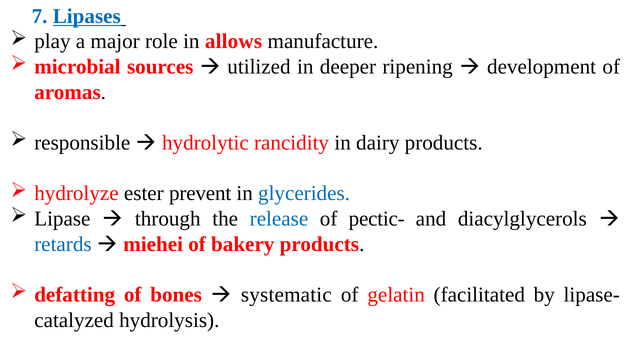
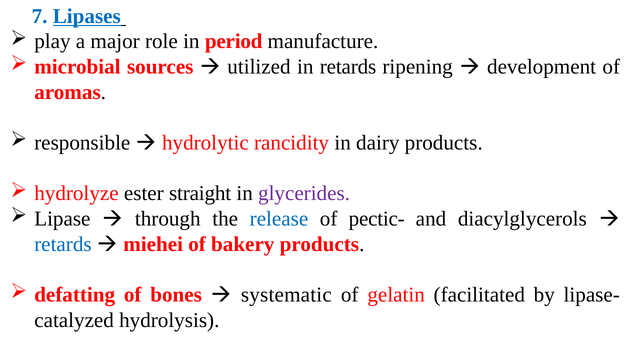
allows: allows -> period
in deeper: deeper -> retards
prevent: prevent -> straight
glycerides colour: blue -> purple
